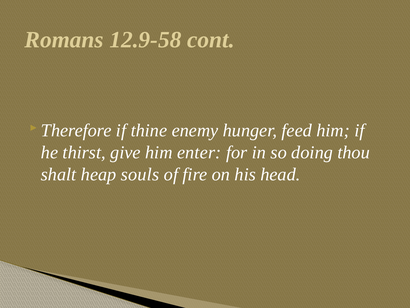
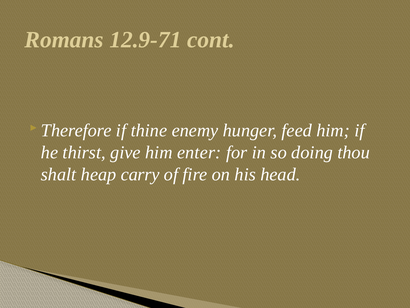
12.9-58: 12.9-58 -> 12.9-71
souls: souls -> carry
